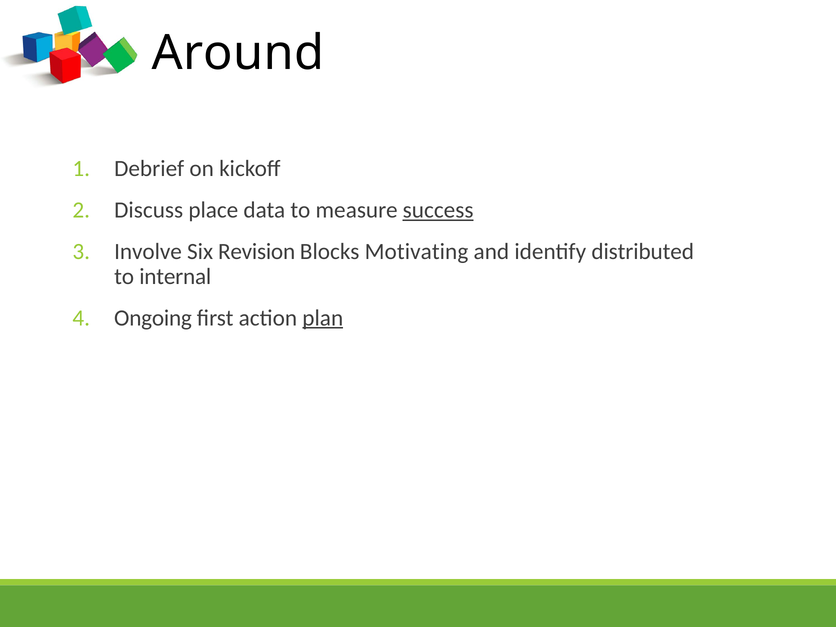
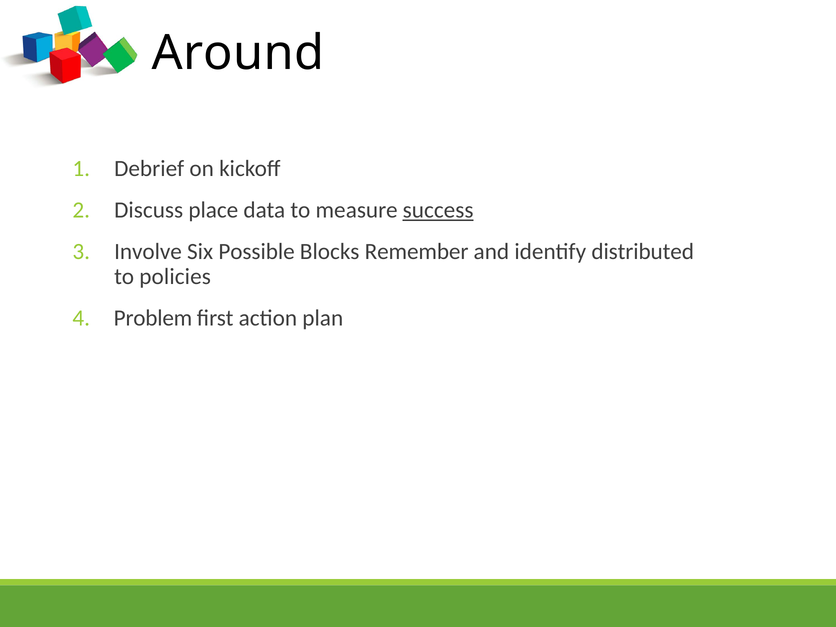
Revision: Revision -> Possible
Motivating: Motivating -> Remember
internal: internal -> policies
Ongoing: Ongoing -> Problem
plan underline: present -> none
